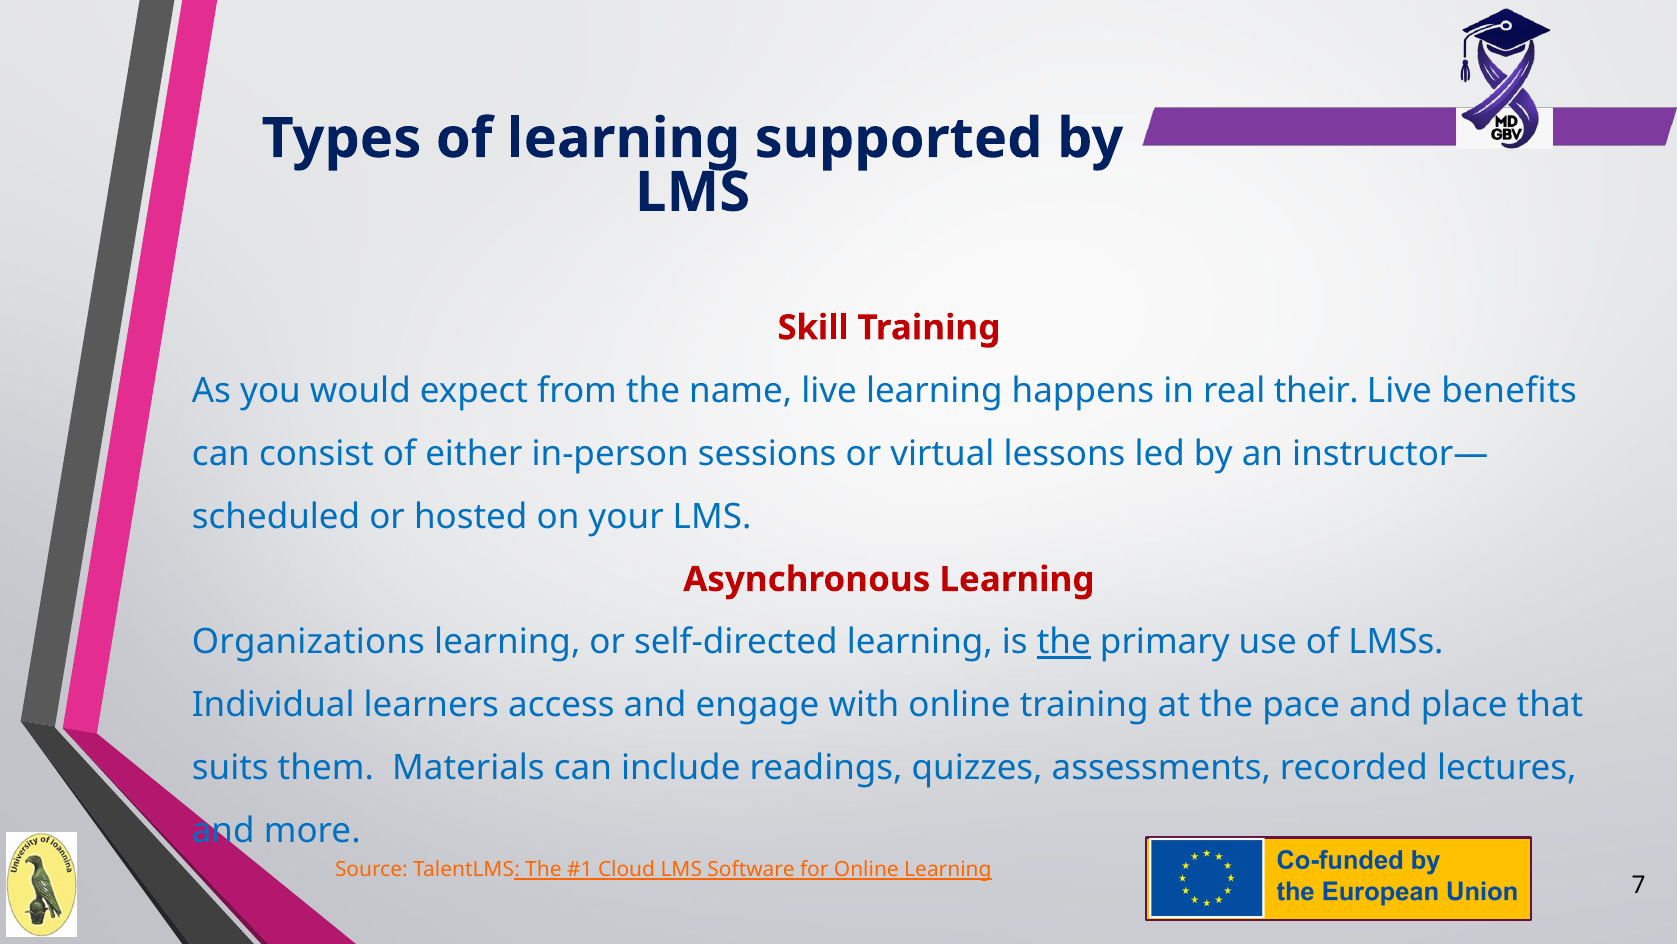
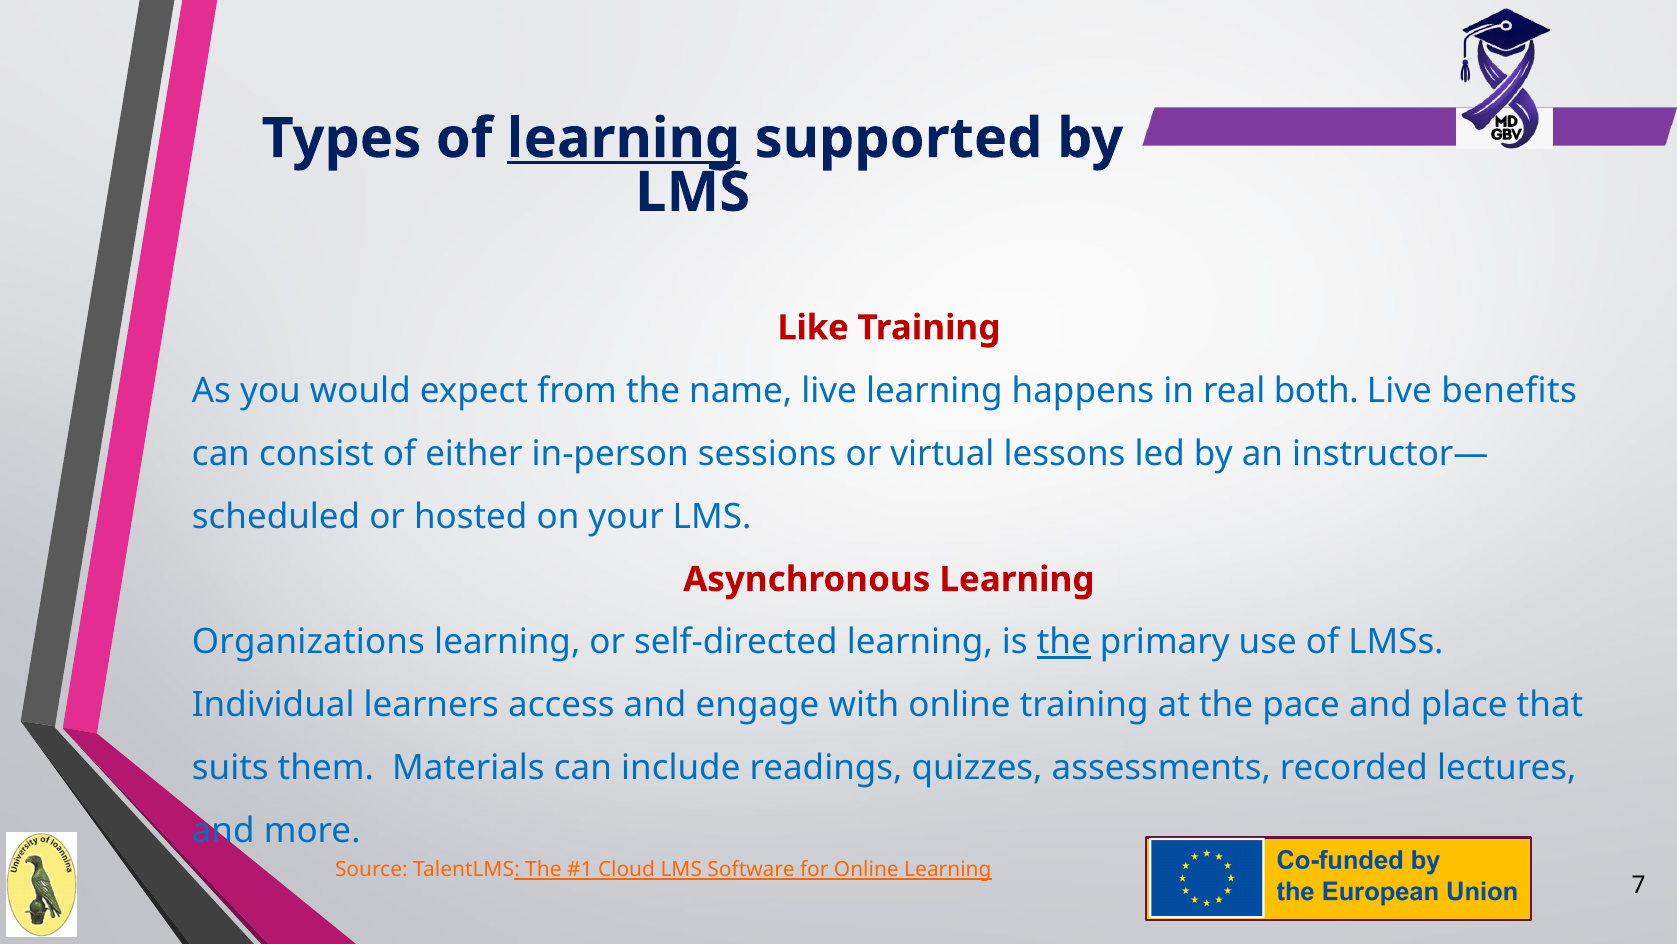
learning at (624, 139) underline: none -> present
Skill: Skill -> Like
their: their -> both
